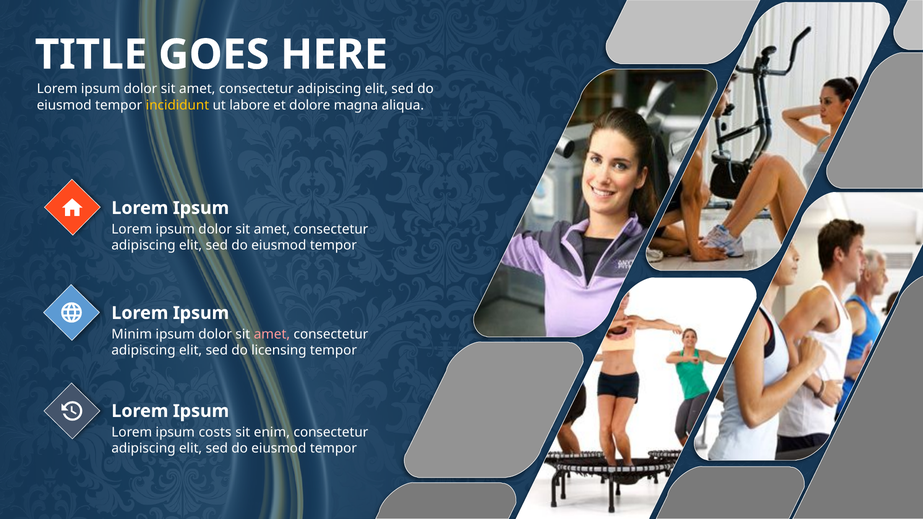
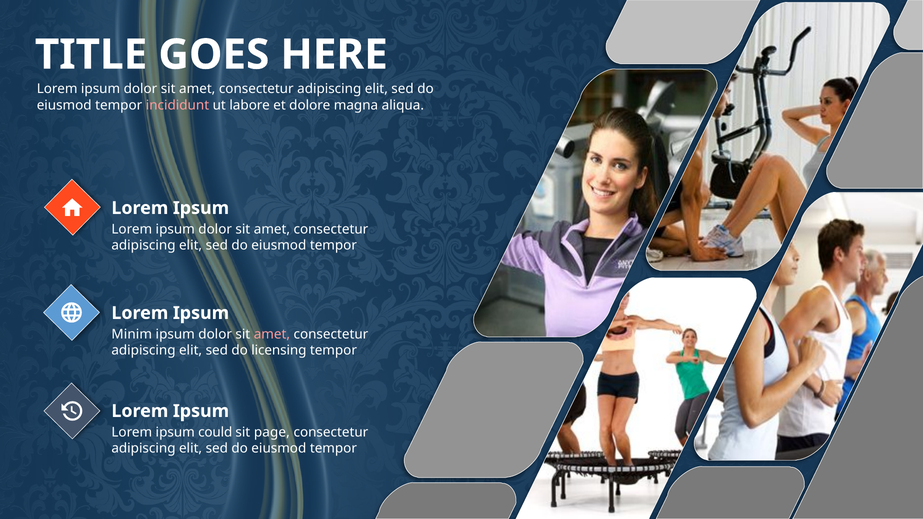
incididunt colour: yellow -> pink
costs: costs -> could
enim: enim -> page
